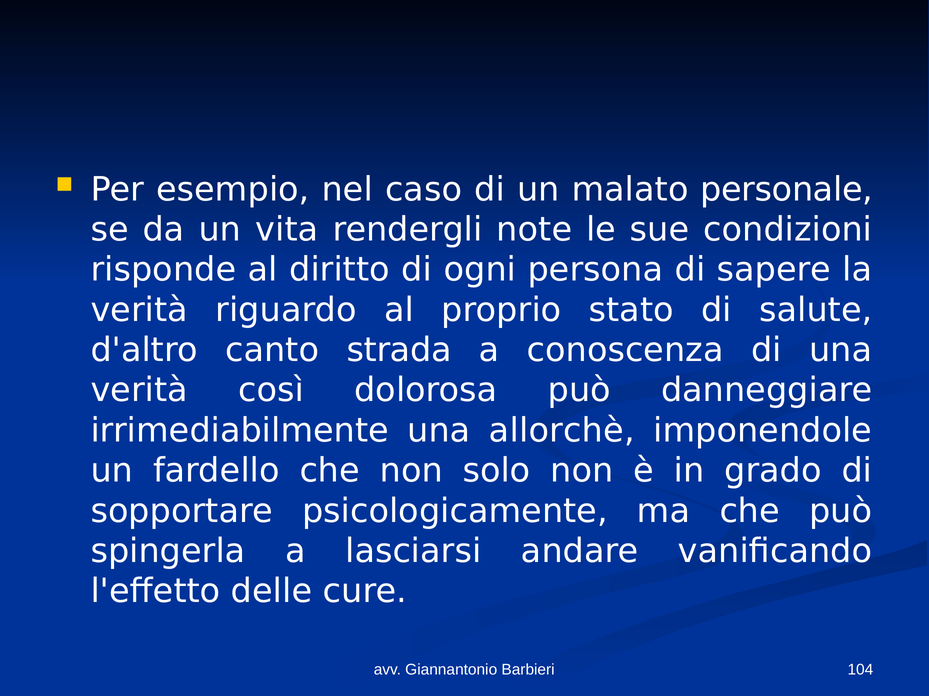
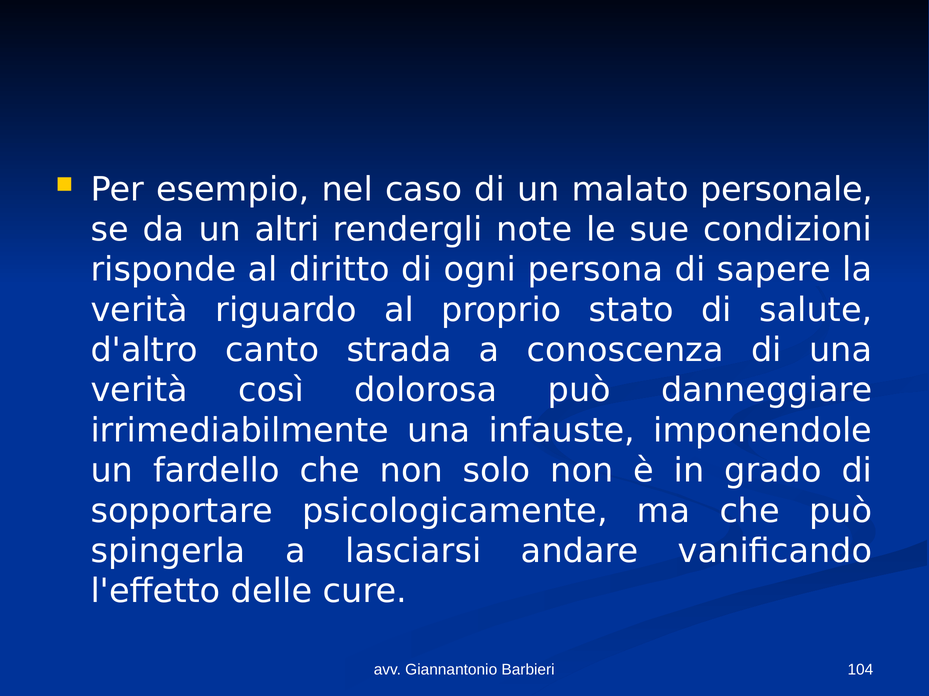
vita: vita -> altri
allorchè: allorchè -> infauste
